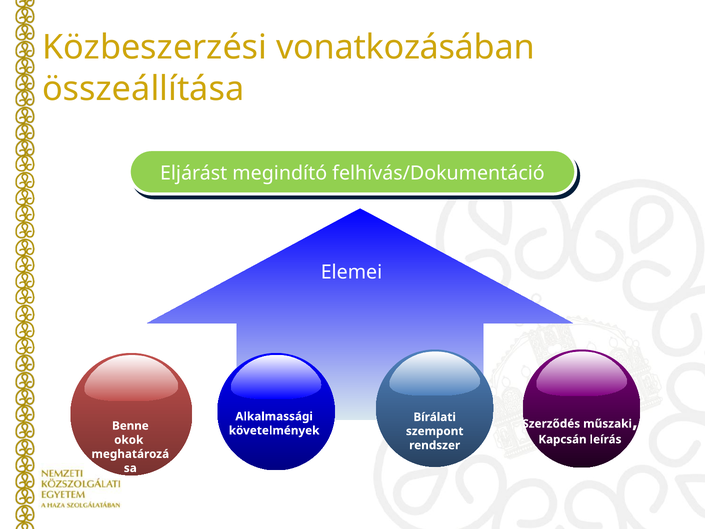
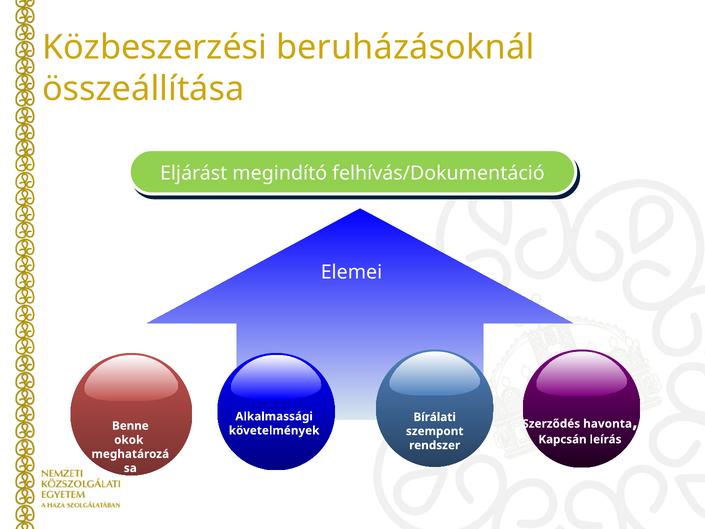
vonatkozásában: vonatkozásában -> beruházásoknál
műszaki: műszaki -> havonta
